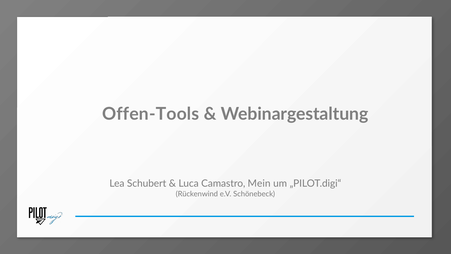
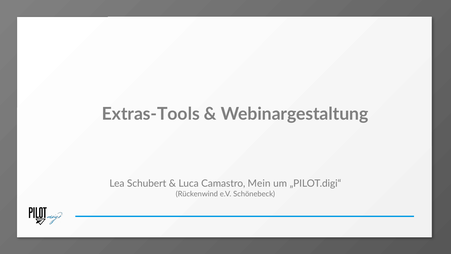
Offen-Tools: Offen-Tools -> Extras-Tools
